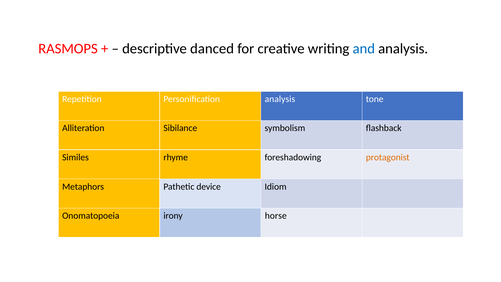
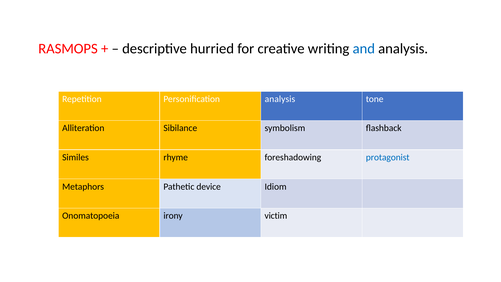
danced: danced -> hurried
protagonist colour: orange -> blue
horse: horse -> victim
